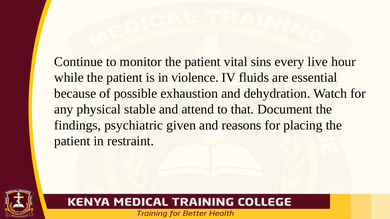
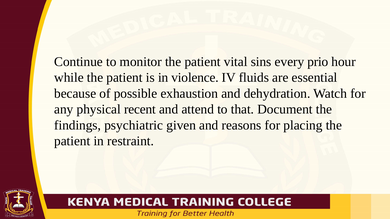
live: live -> prio
stable: stable -> recent
